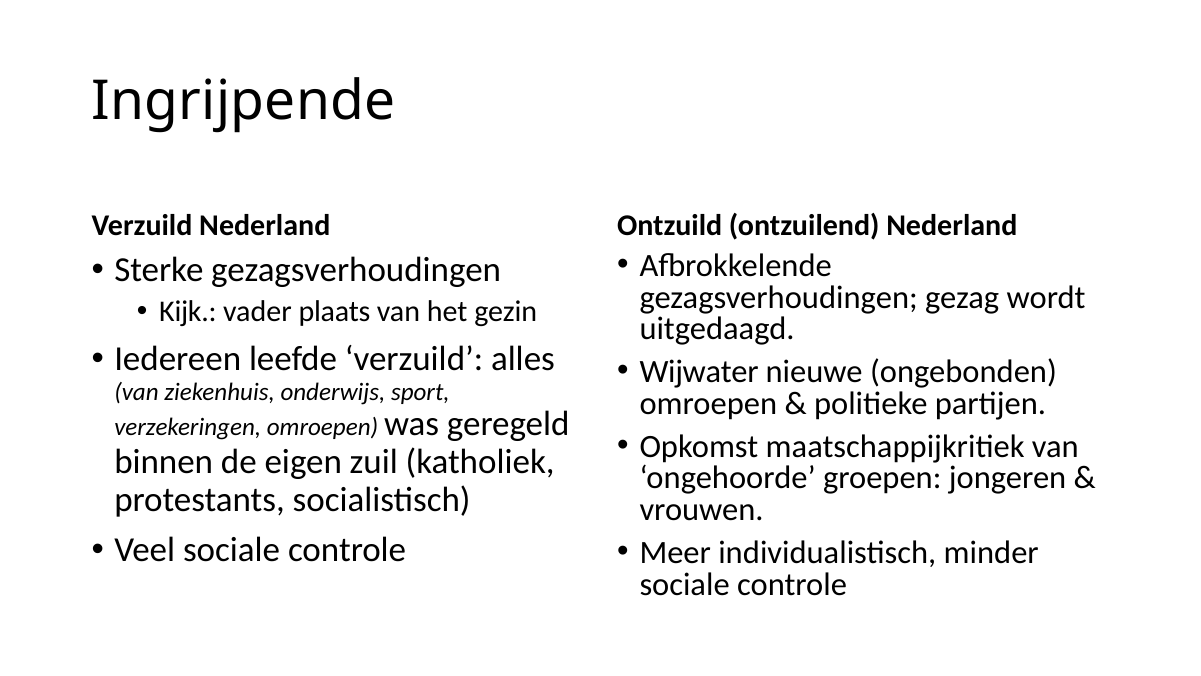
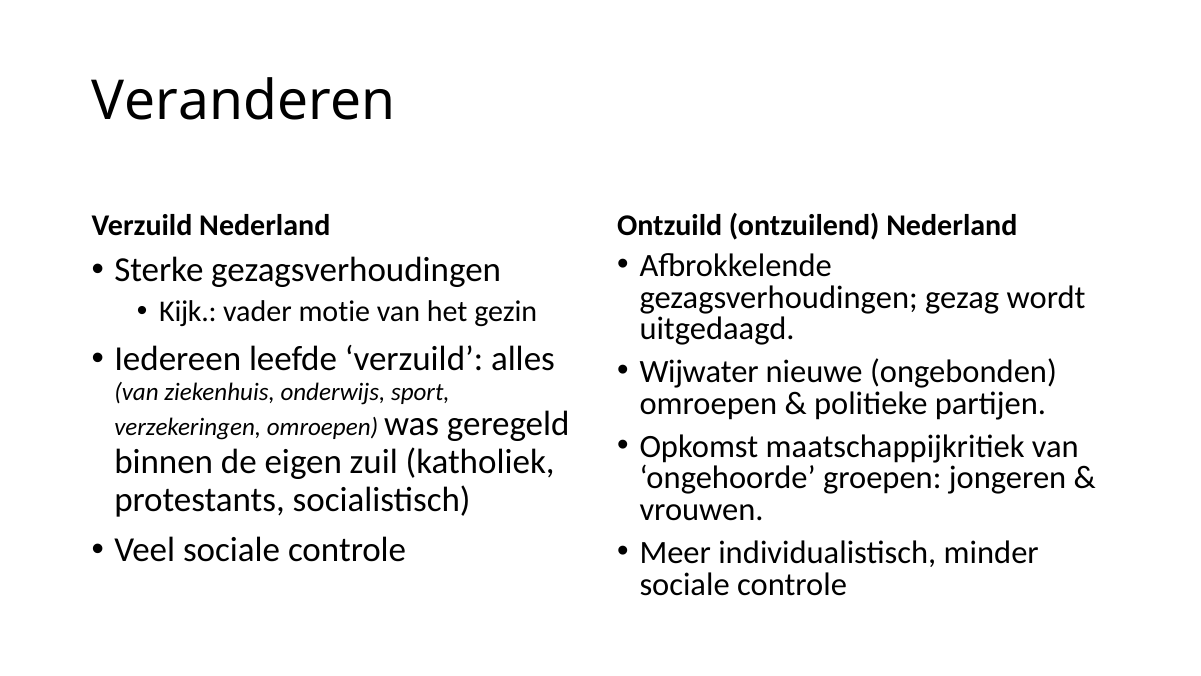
Ingrijpende: Ingrijpende -> Veranderen
plaats: plaats -> motie
